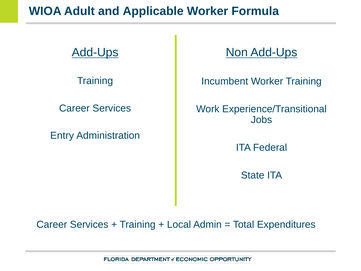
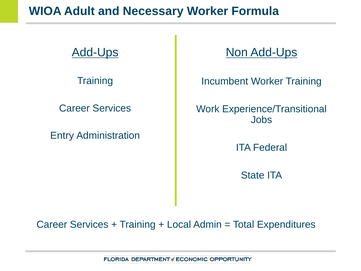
Applicable: Applicable -> Necessary
